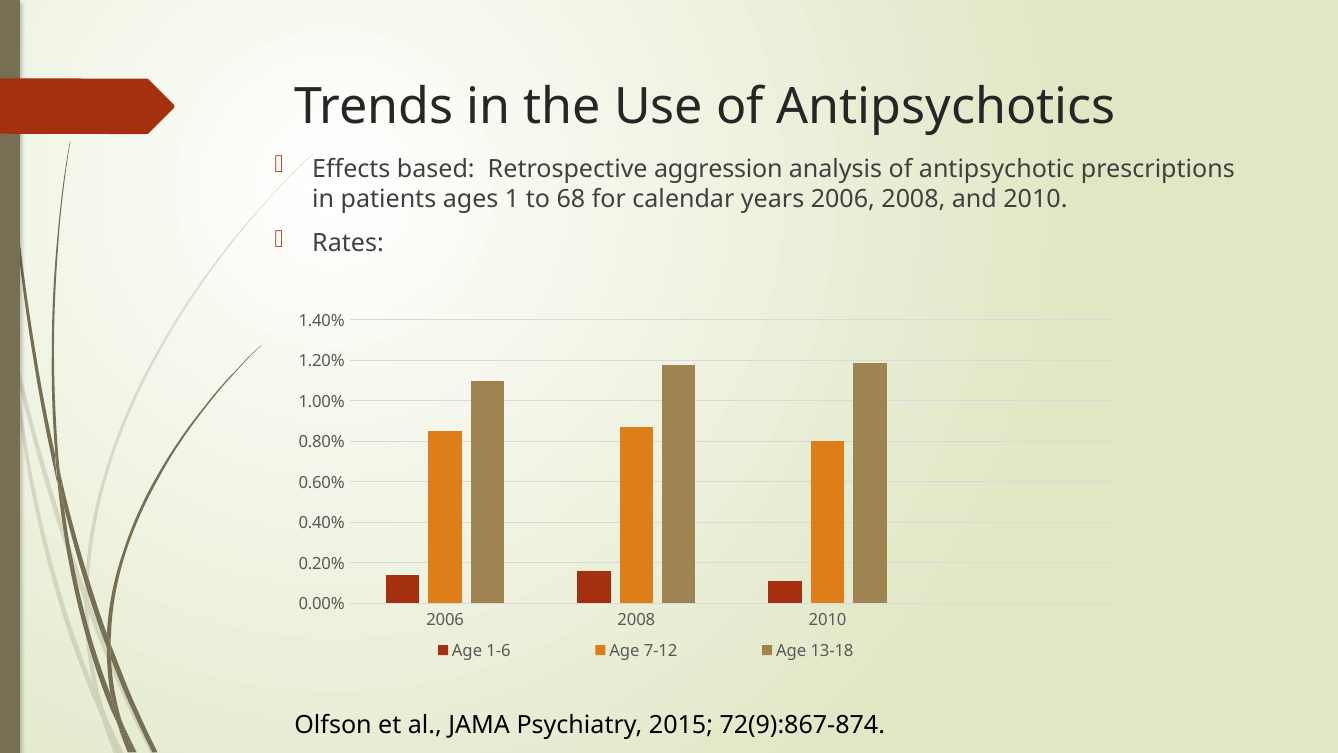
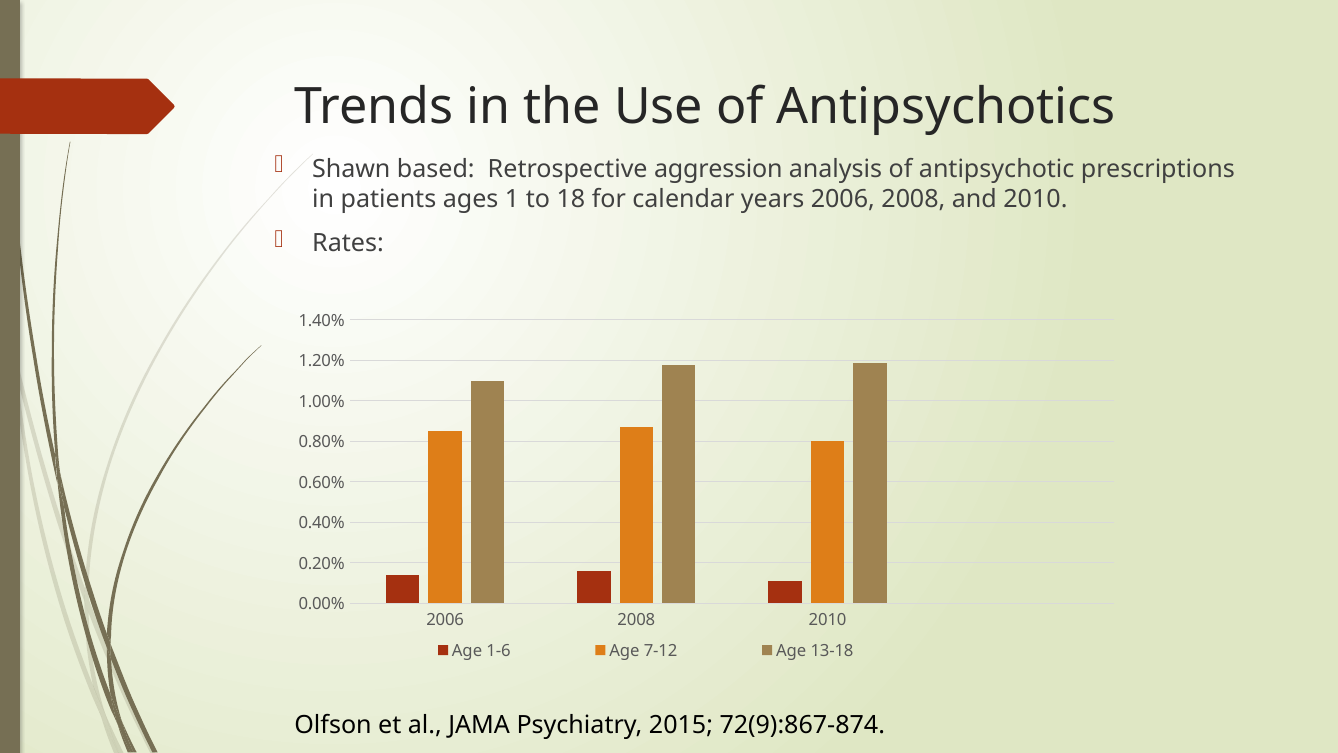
Effects: Effects -> Shawn
68: 68 -> 18
